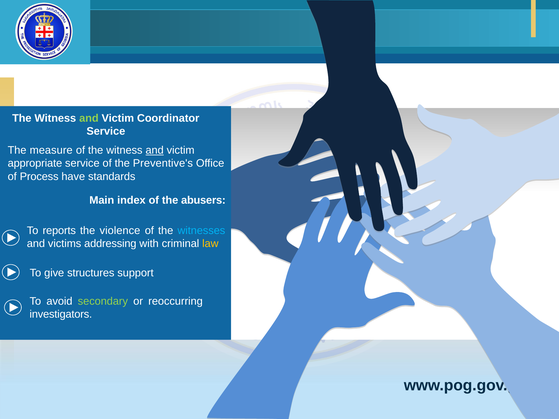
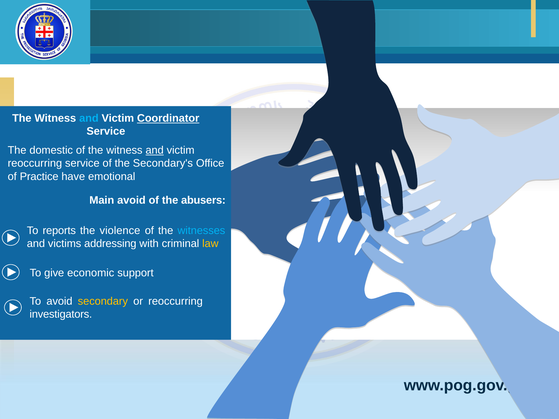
and at (89, 118) colour: light green -> light blue
Coordinator underline: none -> present
measure: measure -> domestic
appropriate at (35, 163): appropriate -> reoccurring
Preventive's: Preventive's -> Secondary's
Process: Process -> Practice
standards: standards -> emotional
Main index: index -> avoid
structures: structures -> economic
secondary colour: light green -> yellow
